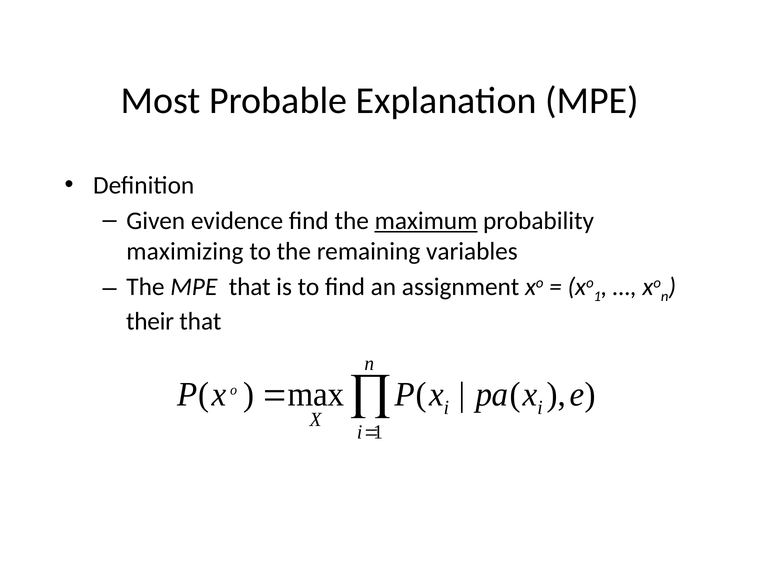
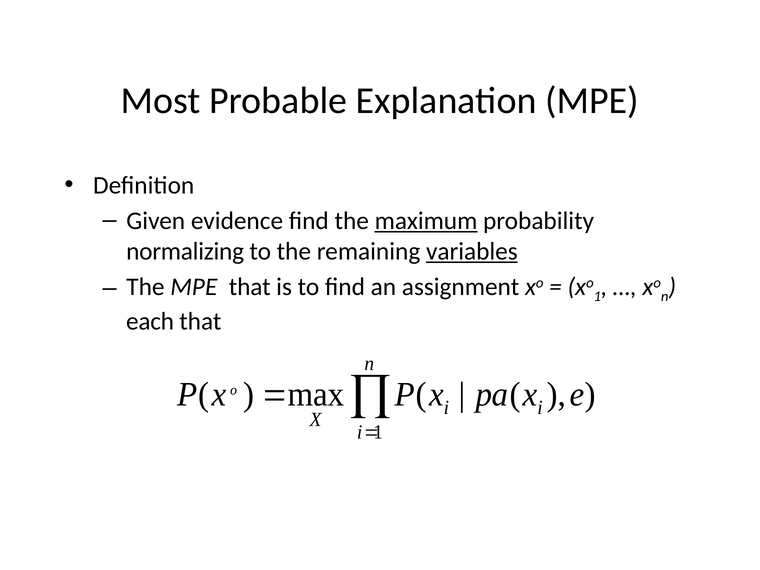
maximizing: maximizing -> normalizing
variables underline: none -> present
their: their -> each
